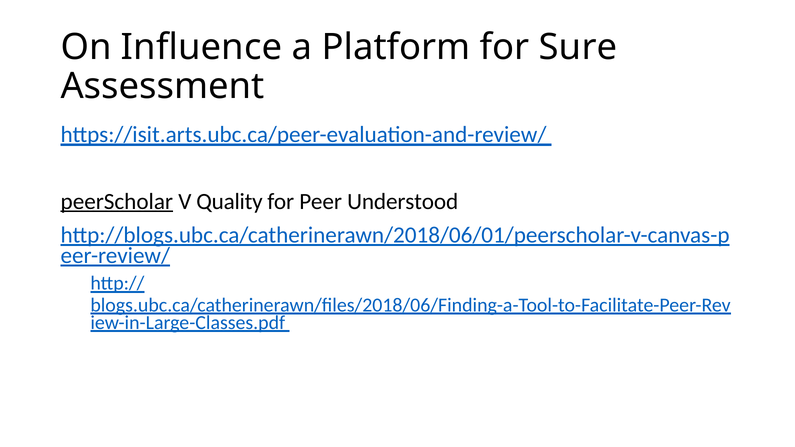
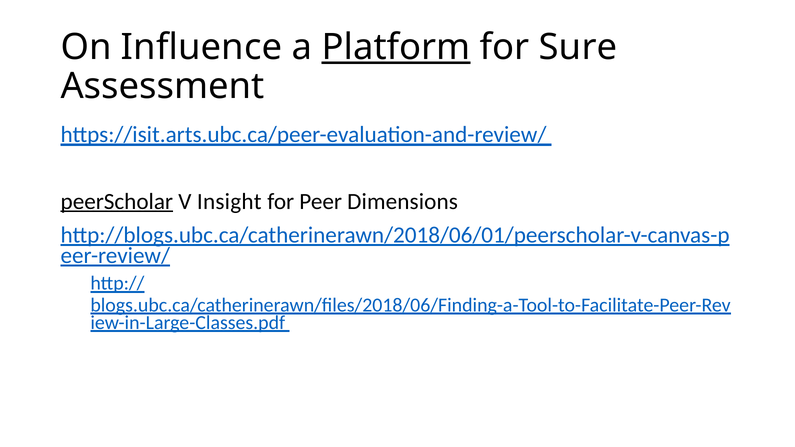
Platform underline: none -> present
Quality: Quality -> Insight
Understood: Understood -> Dimensions
